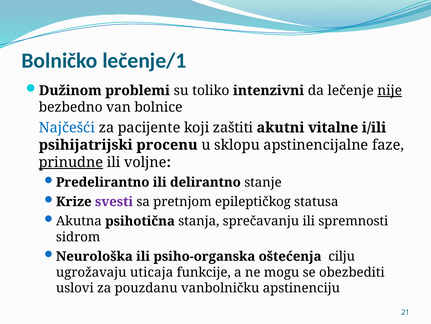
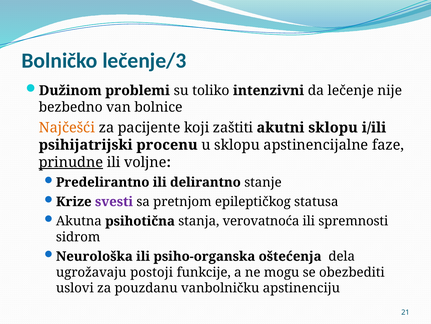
lečenje/1: lečenje/1 -> lečenje/3
nije underline: present -> none
Najčešći colour: blue -> orange
akutni vitalne: vitalne -> sklopu
sprečavanju: sprečavanju -> verovatnoća
cilju: cilju -> dela
uticaja: uticaja -> postoji
